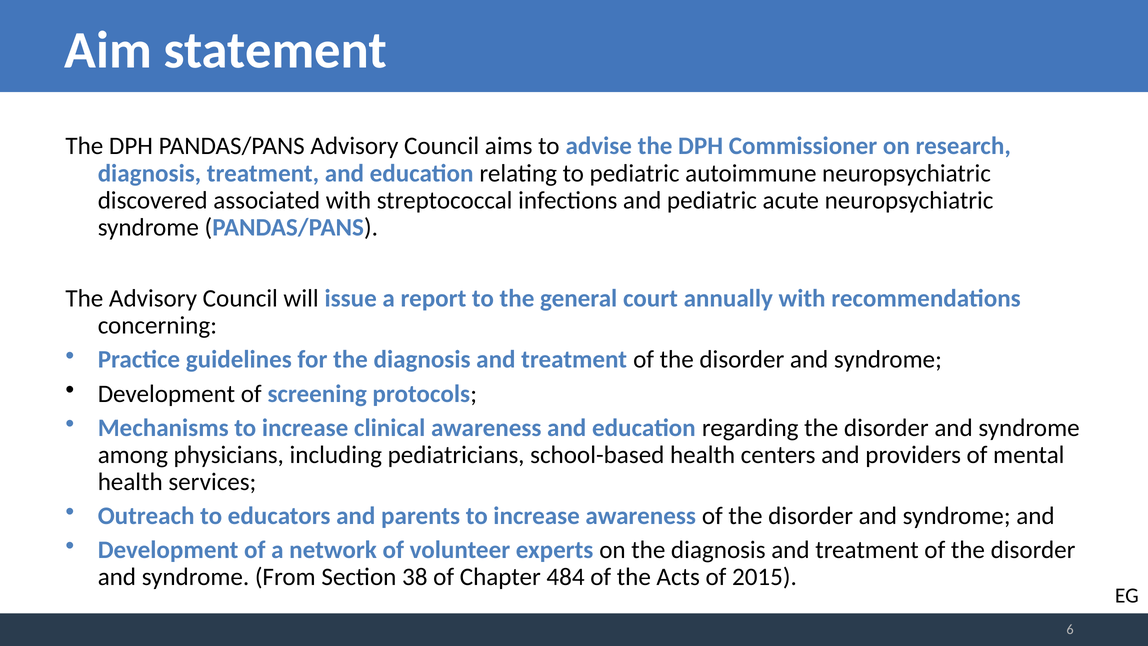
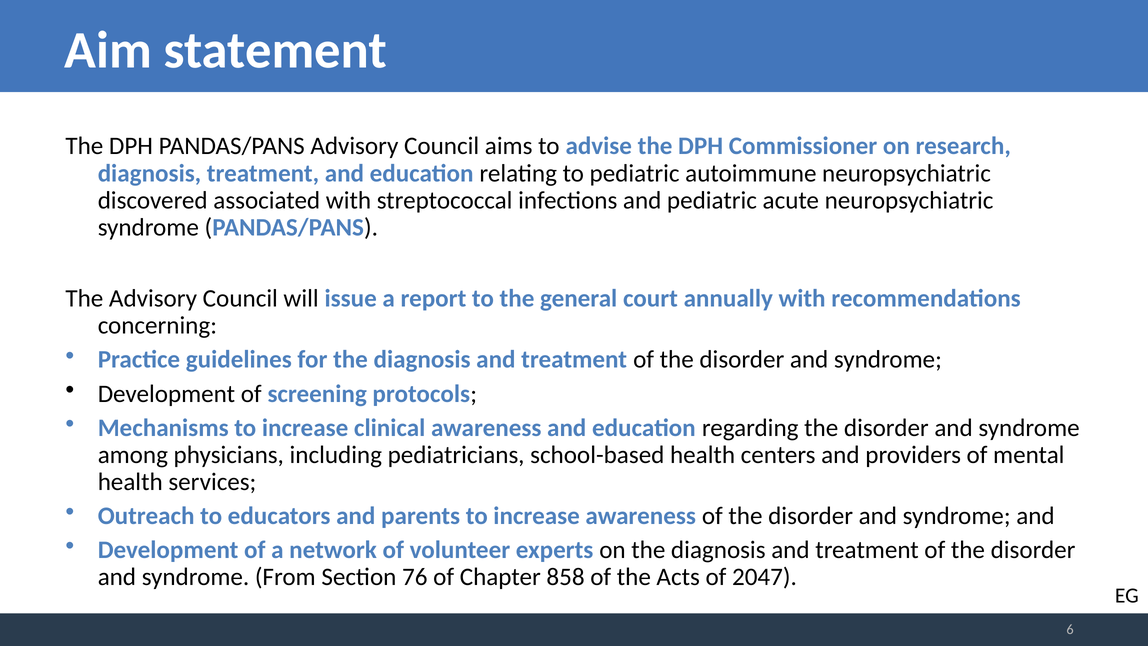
38: 38 -> 76
484: 484 -> 858
2015: 2015 -> 2047
